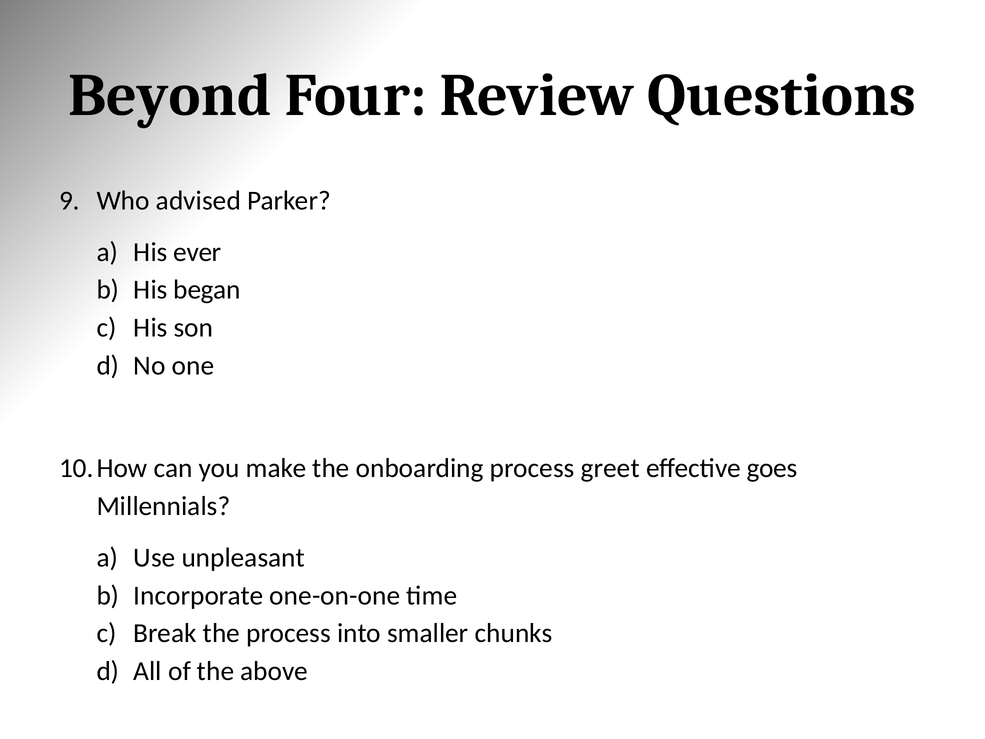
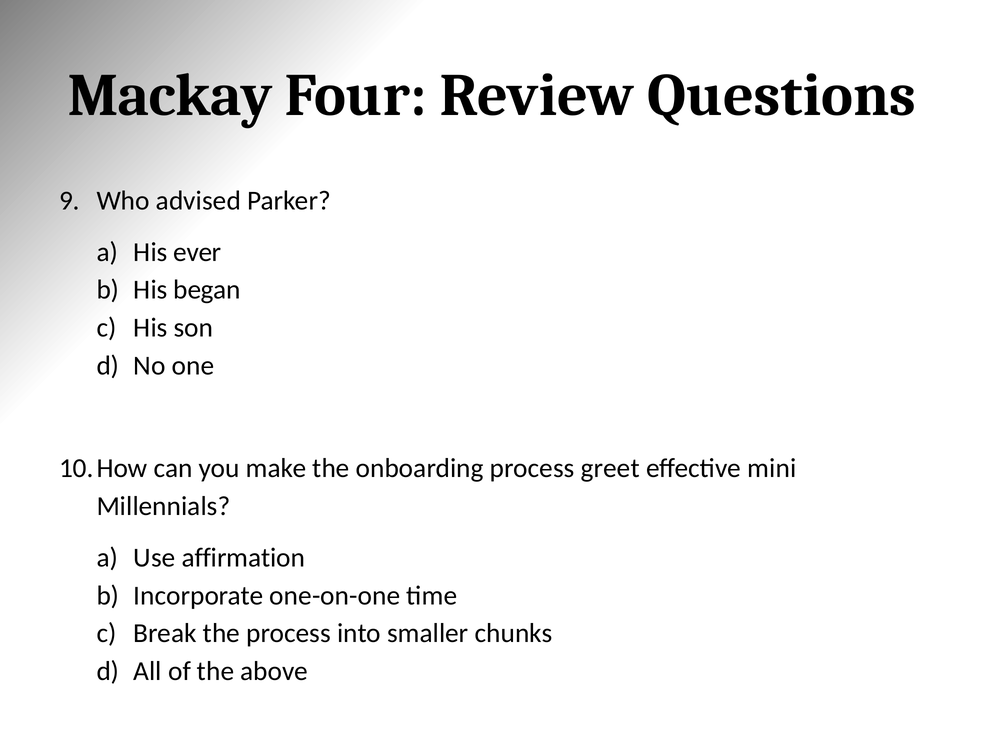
Beyond: Beyond -> Mackay
goes: goes -> mini
unpleasant: unpleasant -> affirmation
